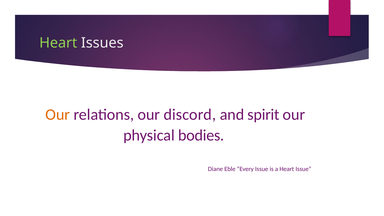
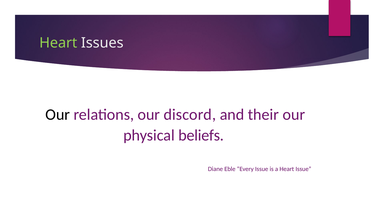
Our at (58, 115) colour: orange -> black
spirit: spirit -> their
bodies: bodies -> beliefs
